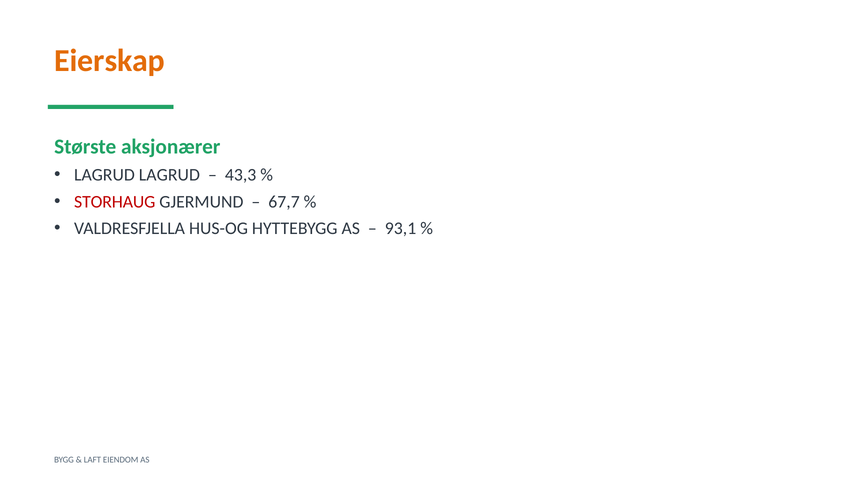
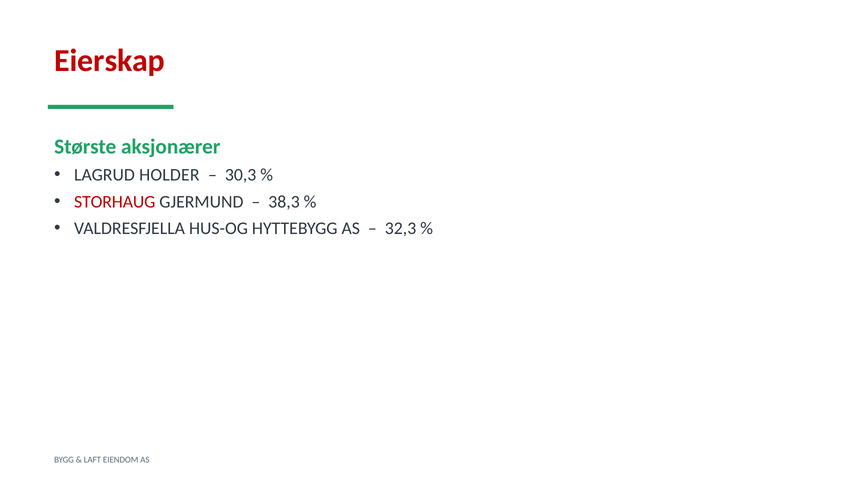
Eierskap colour: orange -> red
LAGRUD LAGRUD: LAGRUD -> HOLDER
43,3: 43,3 -> 30,3
67,7: 67,7 -> 38,3
93,1: 93,1 -> 32,3
